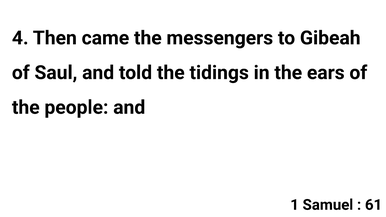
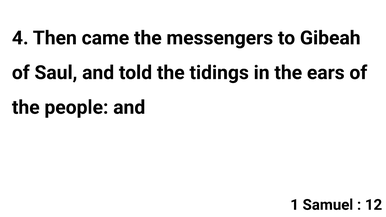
61: 61 -> 12
